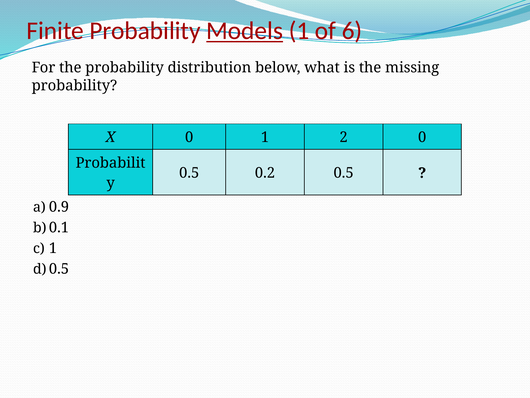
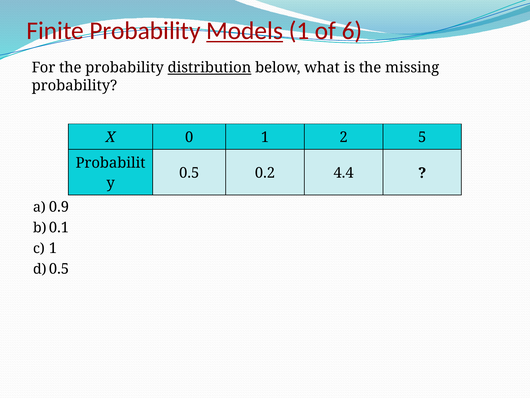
distribution underline: none -> present
2 0: 0 -> 5
0.2 0.5: 0.5 -> 4.4
